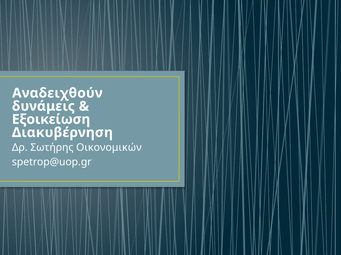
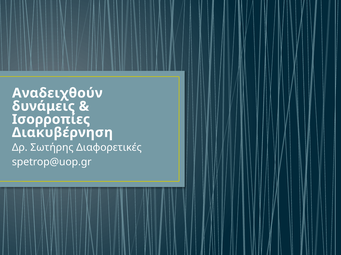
Εξοικείωση: Εξοικείωση -> Ισορροπίες
Οικονομικών: Οικονομικών -> Διαφορετικές
